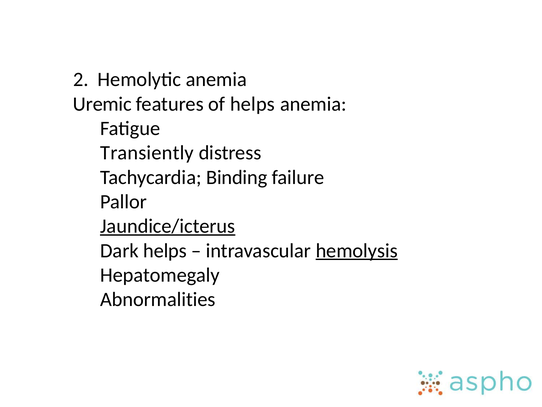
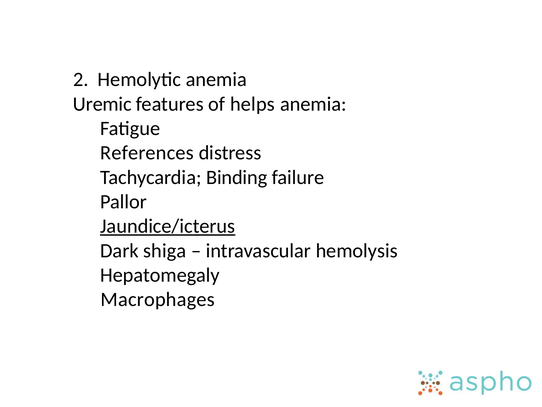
Transiently: Transiently -> References
Dark helps: helps -> shiga
hemolysis underline: present -> none
Abnormalities: Abnormalities -> Macrophages
